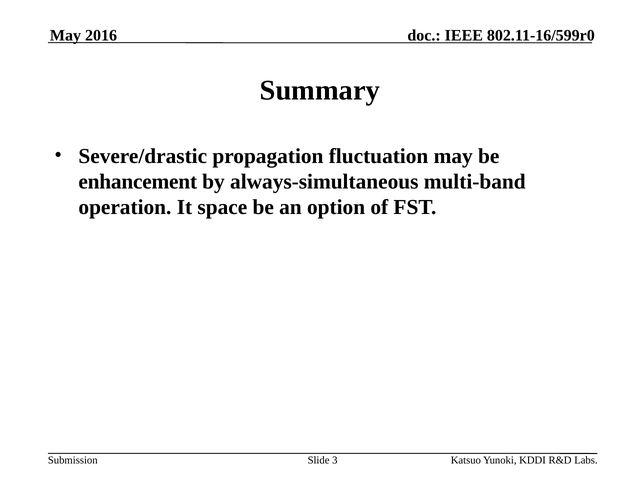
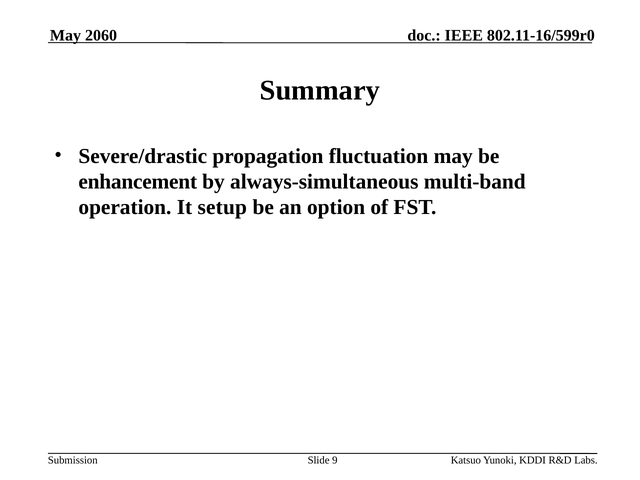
2016: 2016 -> 2060
space: space -> setup
3: 3 -> 9
